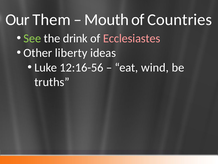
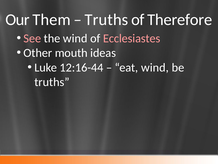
Mouth at (107, 20): Mouth -> Truths
Countries: Countries -> Therefore
See colour: light green -> pink
the drink: drink -> wind
liberty: liberty -> mouth
12:16-56: 12:16-56 -> 12:16-44
